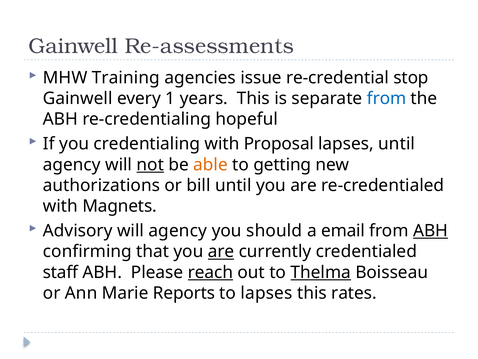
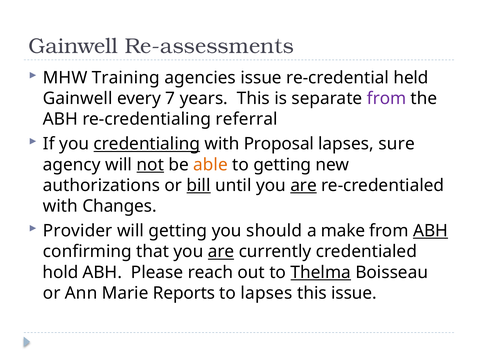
stop: stop -> held
1: 1 -> 7
from at (387, 98) colour: blue -> purple
hopeful: hopeful -> referral
credentialing underline: none -> present
lapses until: until -> sure
bill underline: none -> present
are at (304, 185) underline: none -> present
Magnets: Magnets -> Changes
Advisory: Advisory -> Provider
will agency: agency -> getting
email: email -> make
staff: staff -> hold
reach underline: present -> none
this rates: rates -> issue
